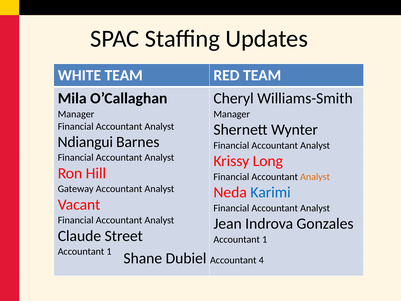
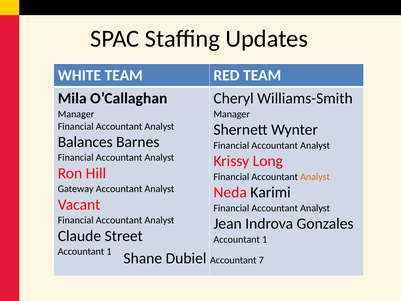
Ndiangui: Ndiangui -> Balances
Karimi colour: blue -> black
4: 4 -> 7
